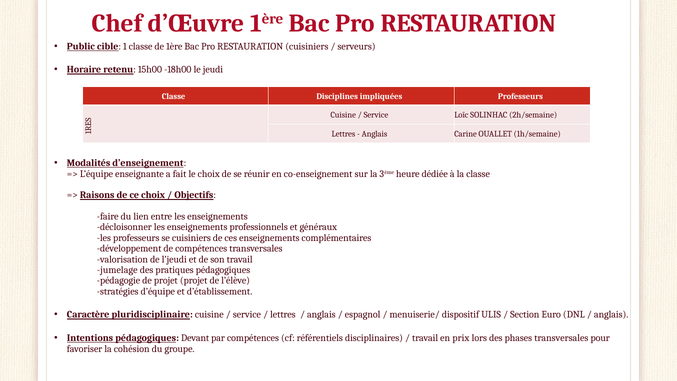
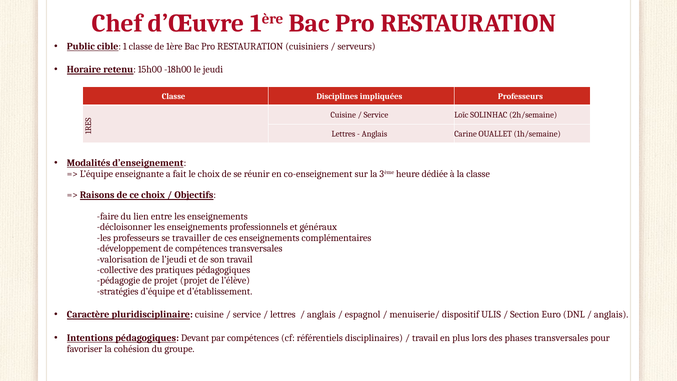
se cuisiniers: cuisiniers -> travailler
jumelage: jumelage -> collective
prix: prix -> plus
